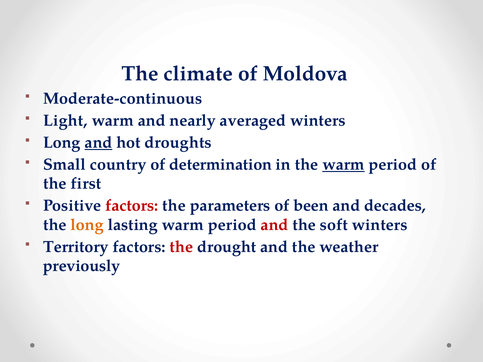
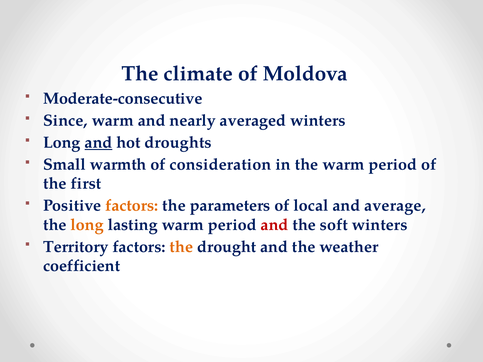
Moderate-continuous: Moderate-continuous -> Moderate-consecutive
Light: Light -> Since
country: country -> warmth
determination: determination -> consideration
warm at (343, 165) underline: present -> none
factors at (132, 206) colour: red -> orange
been: been -> local
decades: decades -> average
the at (181, 247) colour: red -> orange
previously: previously -> coefficient
